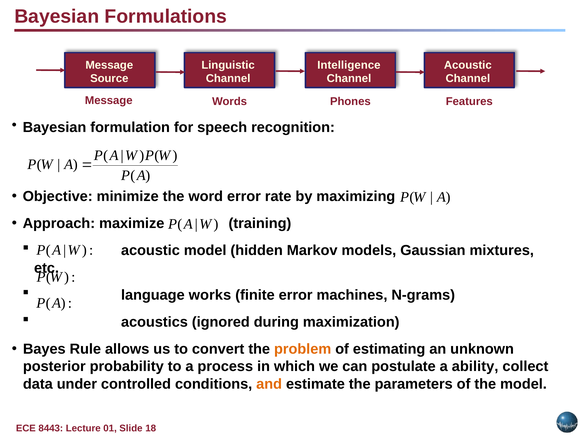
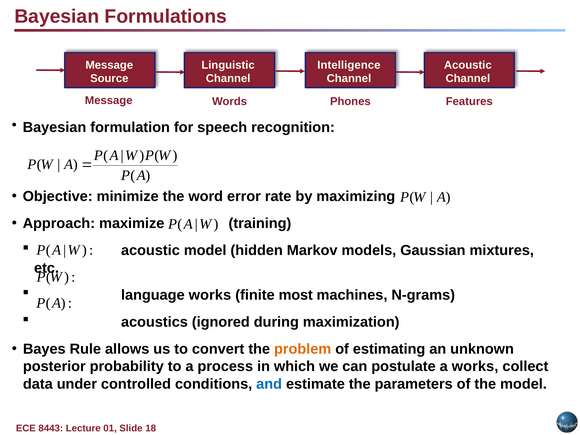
finite error: error -> most
a ability: ability -> works
and colour: orange -> blue
